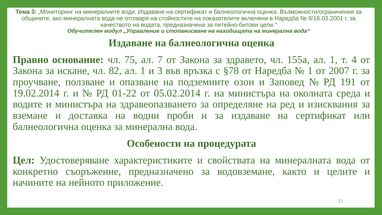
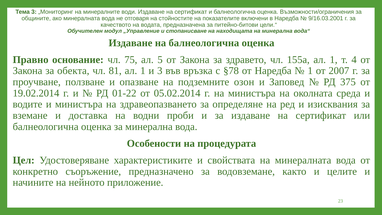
7: 7 -> 5
искане: искане -> обекта
82: 82 -> 81
191: 191 -> 375
